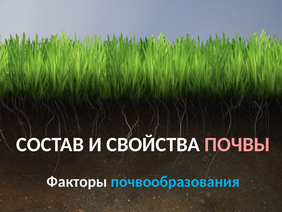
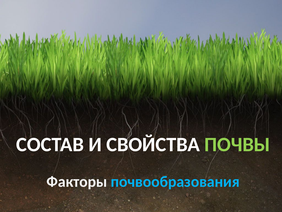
ПОЧВЫ colour: pink -> light green
